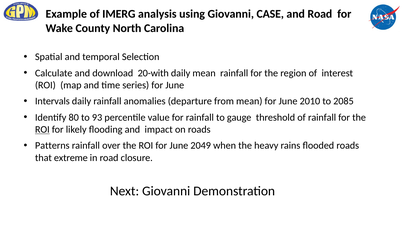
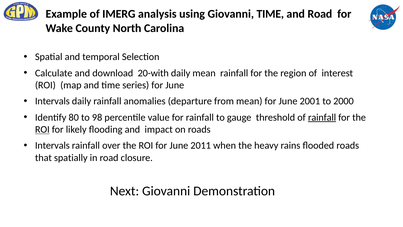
Giovanni CASE: CASE -> TIME
2010: 2010 -> 2001
2085: 2085 -> 2000
93: 93 -> 98
rainfall at (322, 117) underline: none -> present
Patterns at (52, 145): Patterns -> Intervals
2049: 2049 -> 2011
extreme: extreme -> spatially
